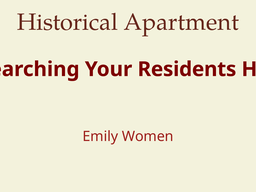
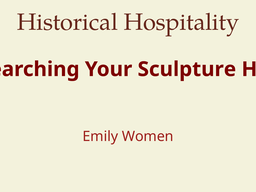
Apartment: Apartment -> Hospitality
Residents: Residents -> Sculpture
